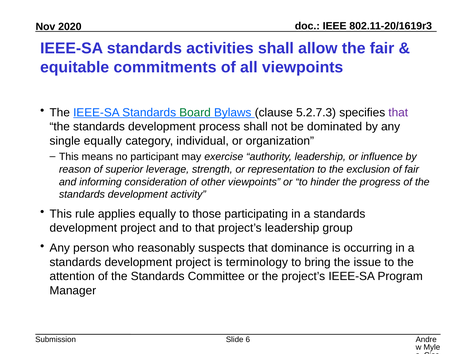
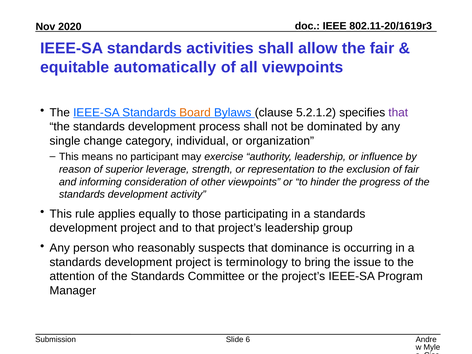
commitments: commitments -> automatically
Board colour: green -> orange
5.2.7.3: 5.2.7.3 -> 5.2.1.2
single equally: equally -> change
